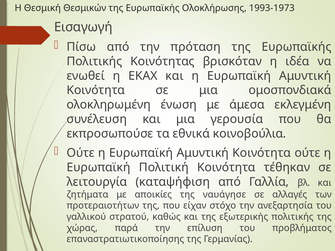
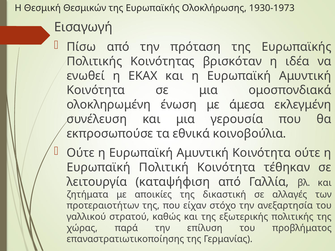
1993-1973: 1993-1973 -> 1930-1973
ναυάγησε: ναυάγησε -> δικαστική
